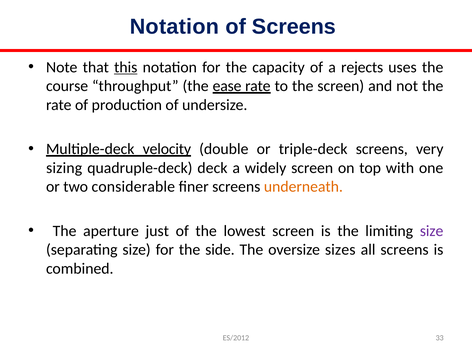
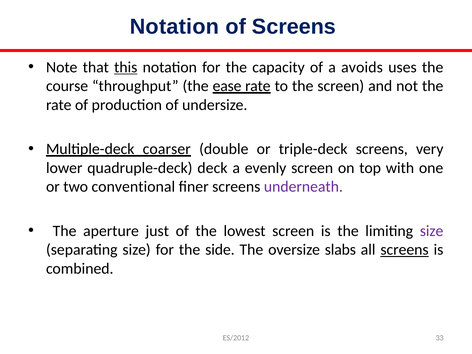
rejects: rejects -> avoids
velocity: velocity -> coarser
sizing: sizing -> lower
widely: widely -> evenly
considerable: considerable -> conventional
underneath colour: orange -> purple
sizes: sizes -> slabs
screens at (405, 250) underline: none -> present
